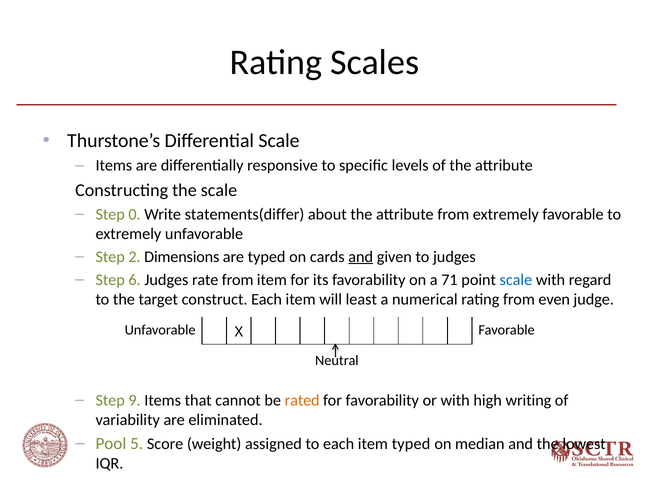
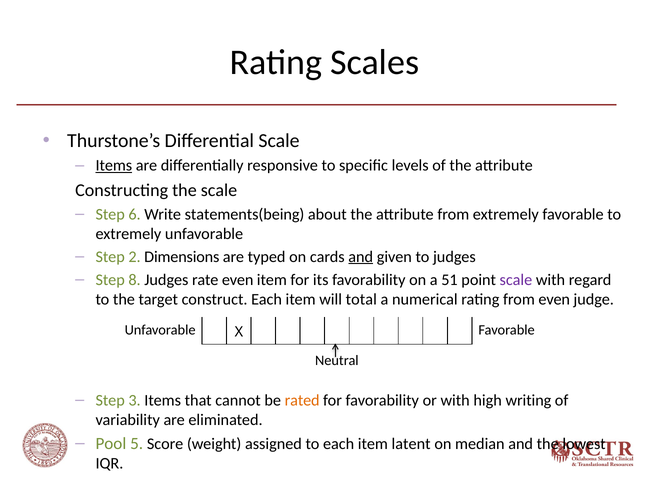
Items at (114, 166) underline: none -> present
0: 0 -> 6
statements(differ: statements(differ -> statements(being
6: 6 -> 8
rate from: from -> even
71: 71 -> 51
scale at (516, 280) colour: blue -> purple
least: least -> total
9: 9 -> 3
item typed: typed -> latent
